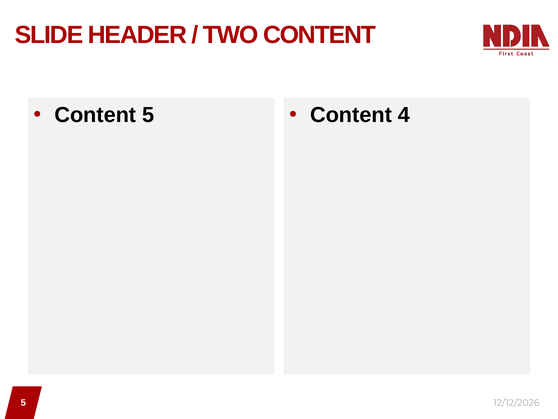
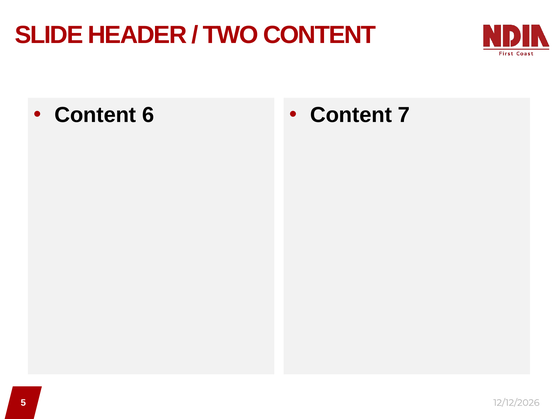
Content 5: 5 -> 6
4: 4 -> 7
